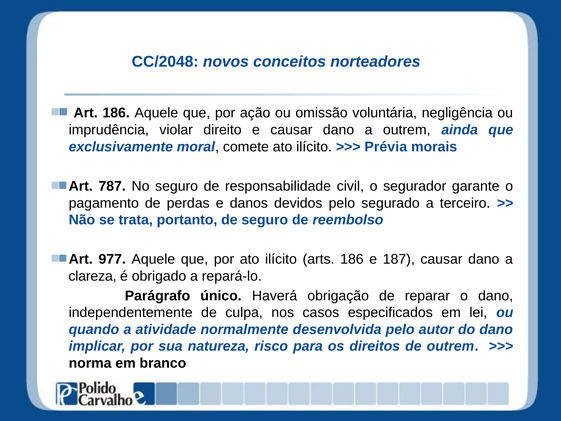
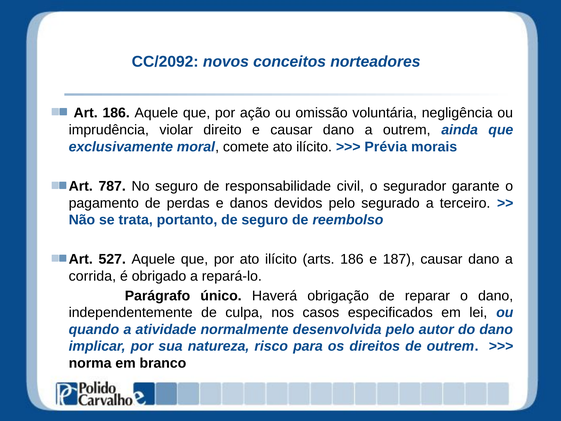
CC/2048: CC/2048 -> CC/2092
977: 977 -> 527
clareza: clareza -> corrida
